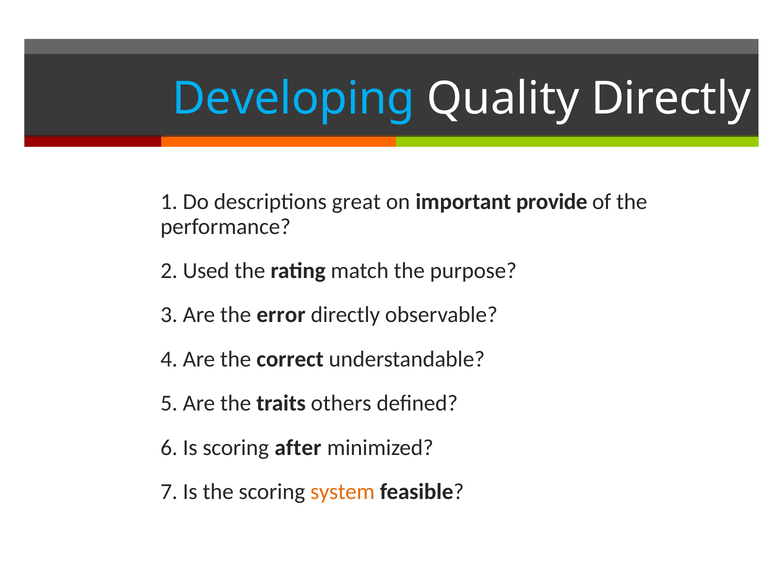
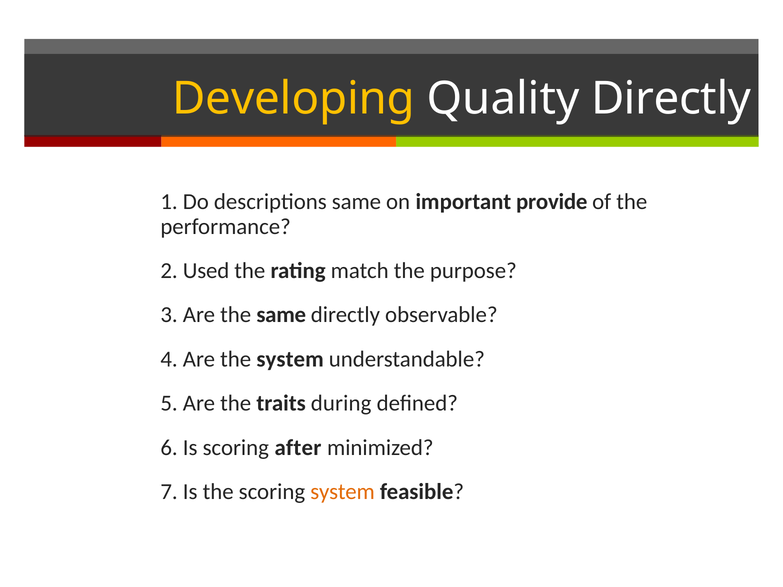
Developing colour: light blue -> yellow
descriptions great: great -> same
the error: error -> same
the correct: correct -> system
others: others -> during
